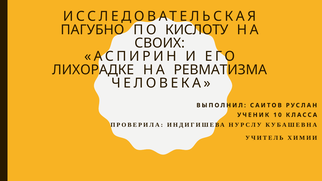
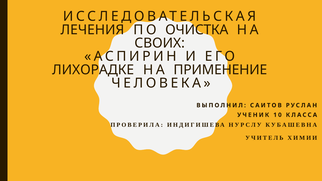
ПАГУБНО: ПАГУБНО -> ЛЕЧЕНИЯ
КИСЛОТУ: КИСЛОТУ -> ОЧИСТКА
РЕВМАТИЗМА: РЕВМАТИЗМА -> ПРИМЕНЕНИЕ
